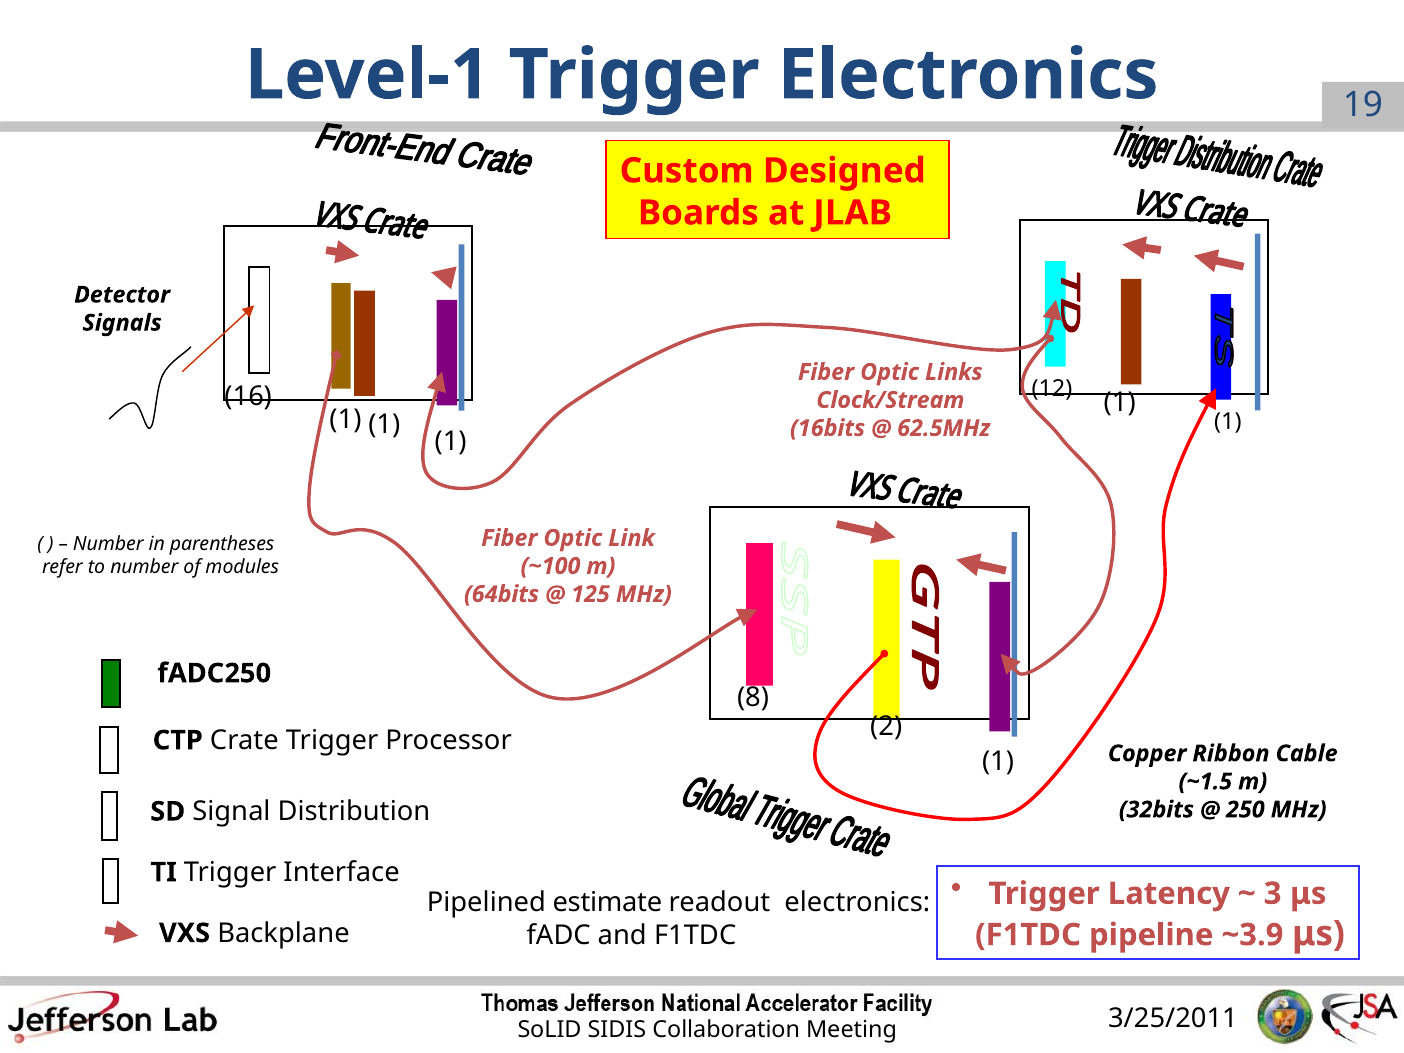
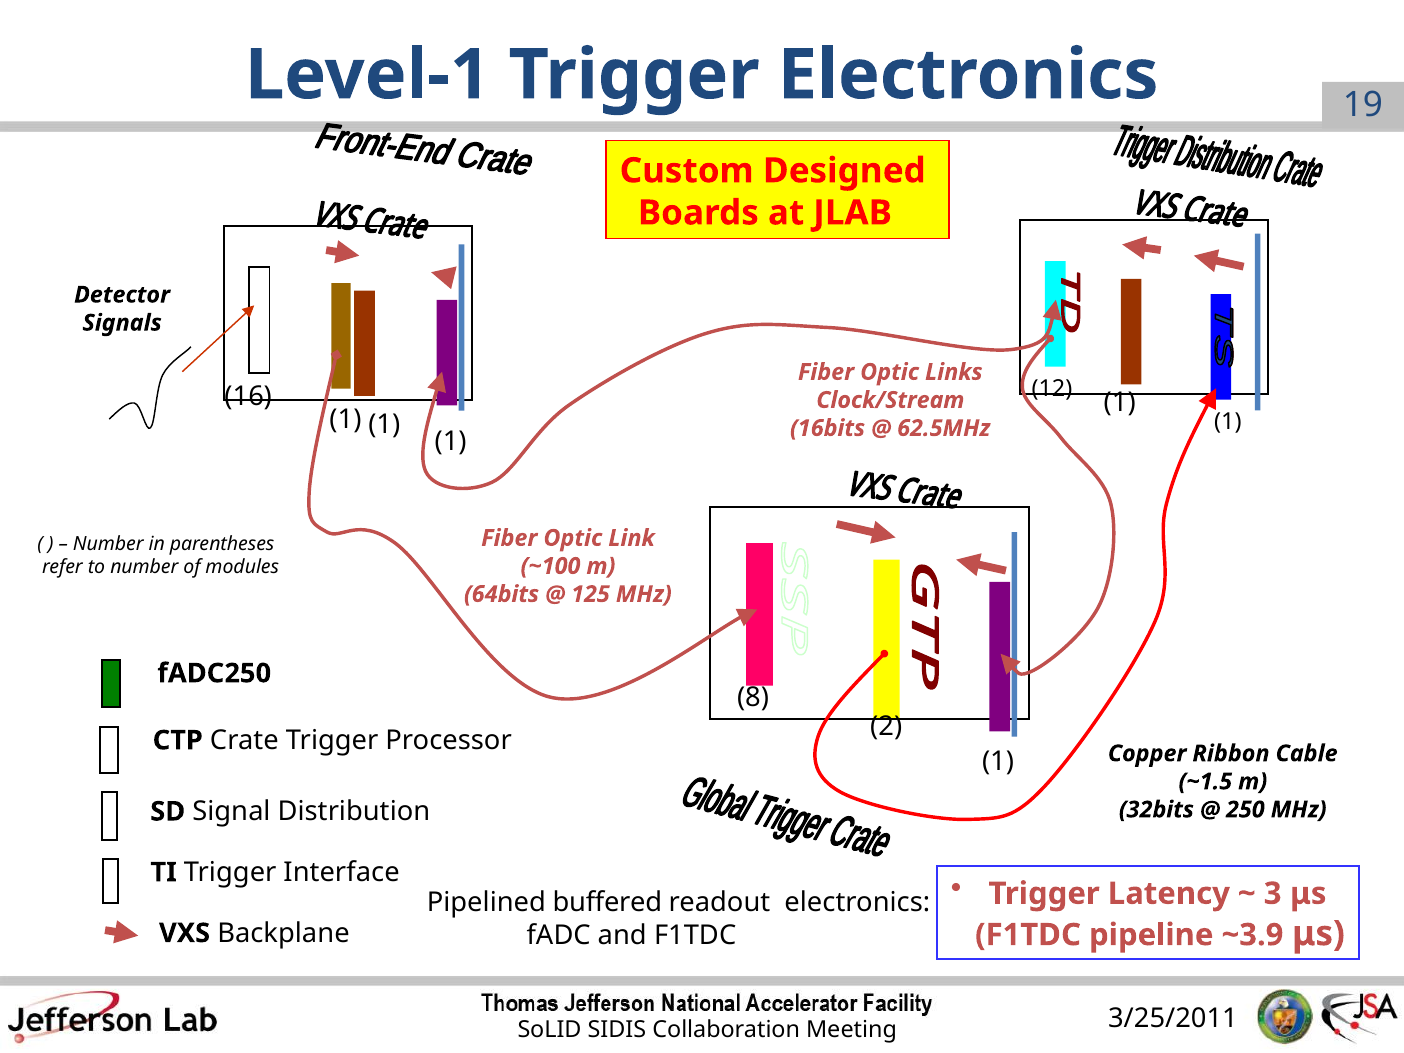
estimate: estimate -> buffered
